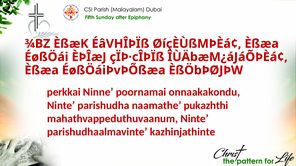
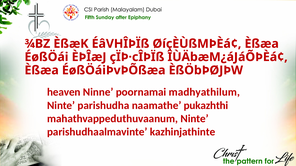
perkkai: perkkai -> heaven
onnaakakondu: onnaakakondu -> madhyathilum
